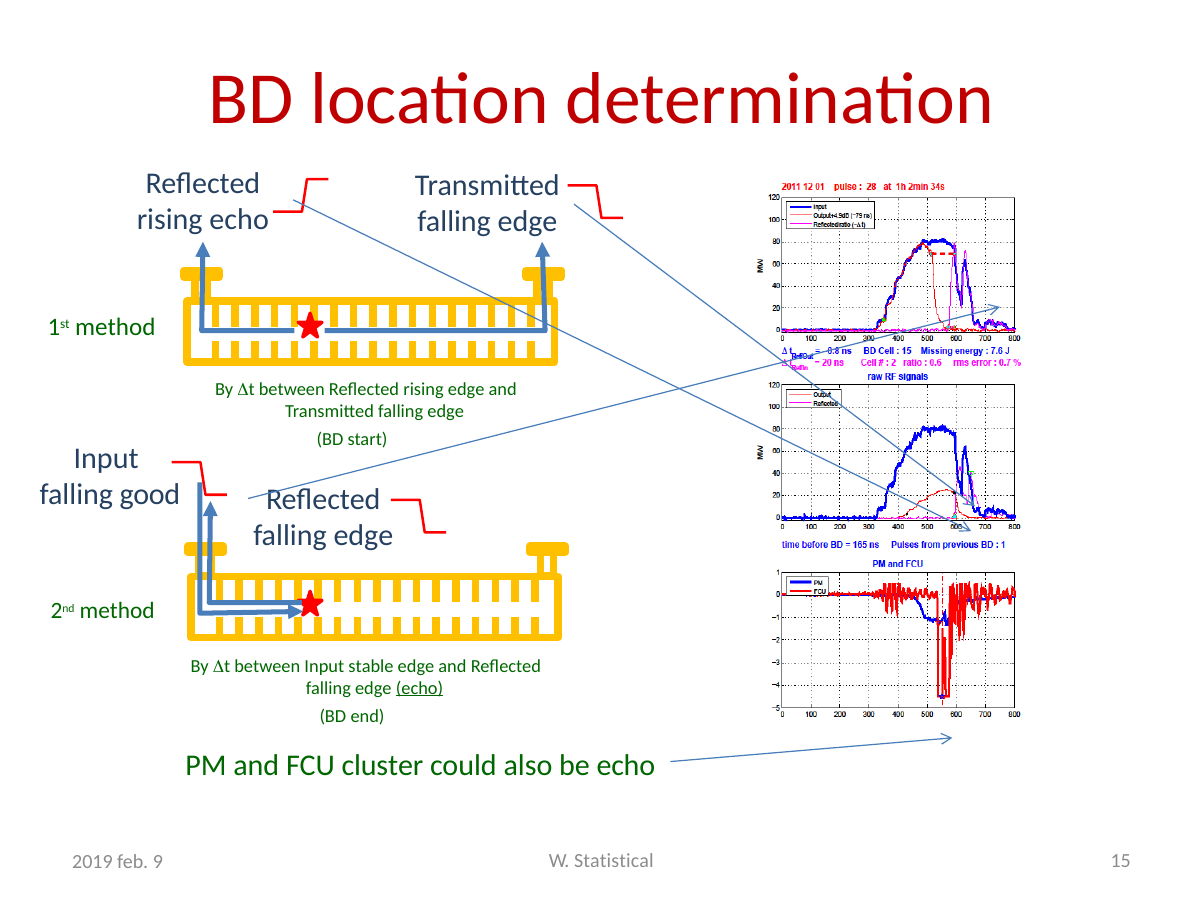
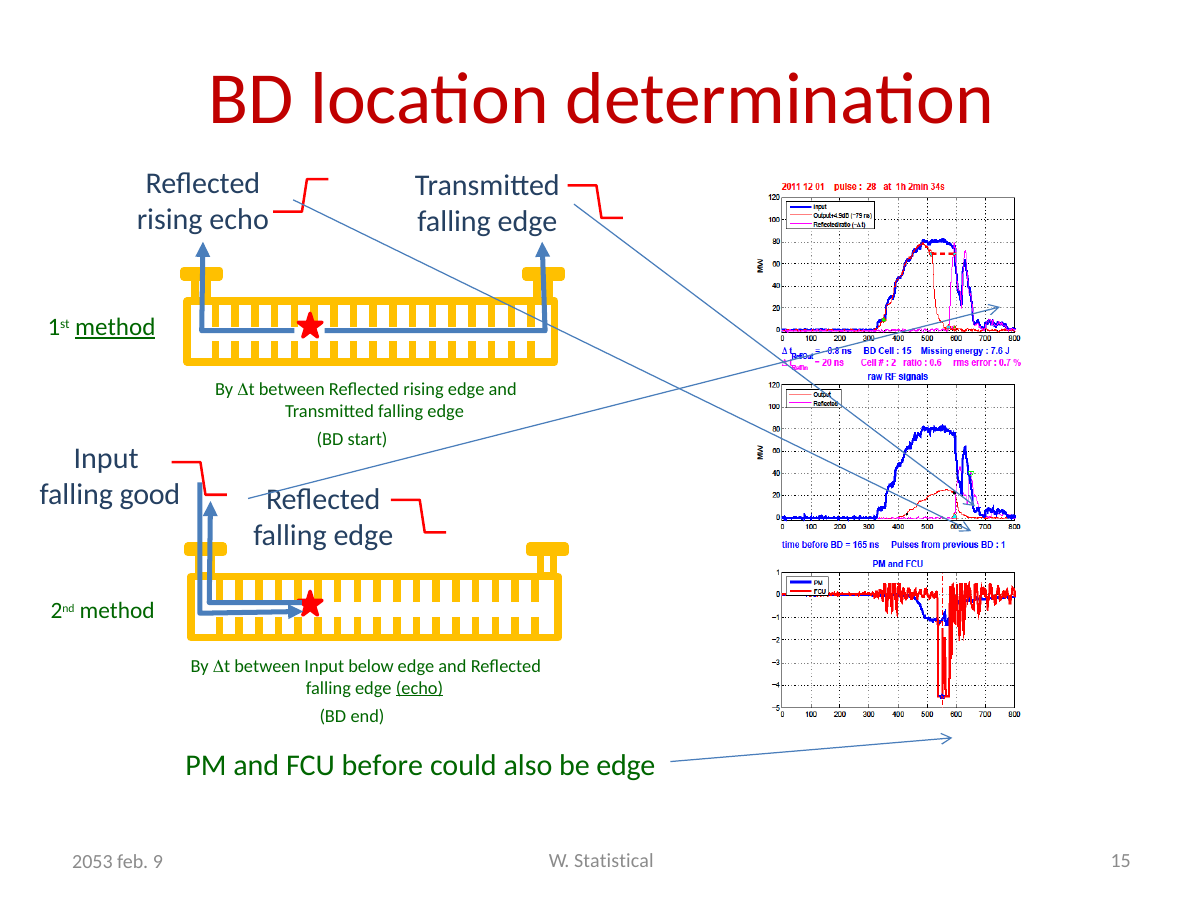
method at (115, 327) underline: none -> present
stable: stable -> below
cluster: cluster -> before
be echo: echo -> edge
2019: 2019 -> 2053
